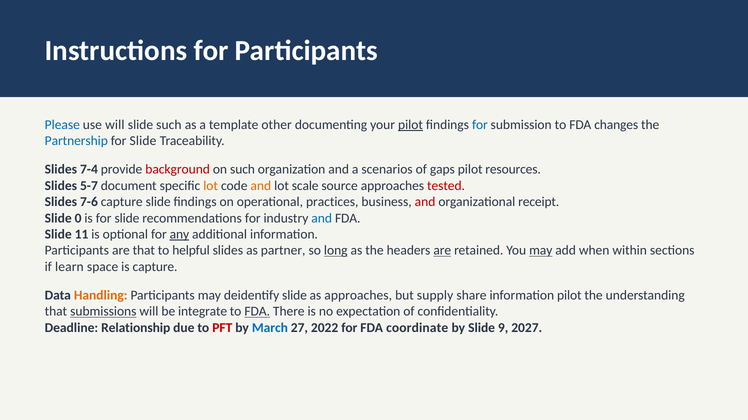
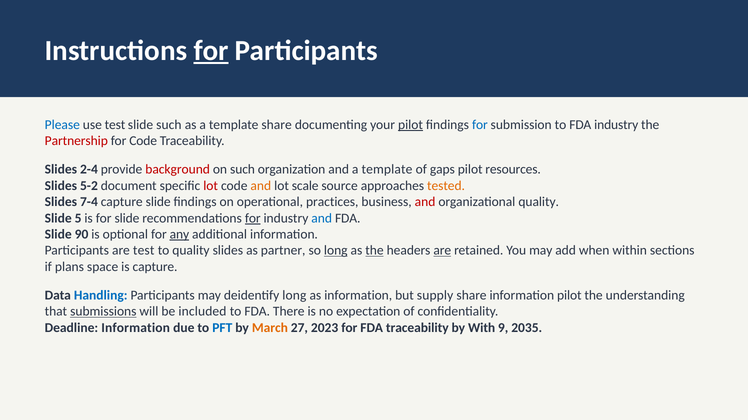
for at (211, 51) underline: none -> present
use will: will -> test
template other: other -> share
FDA changes: changes -> industry
Partnership colour: blue -> red
Slide at (143, 141): Slide -> Code
7-4: 7-4 -> 2-4
and a scenarios: scenarios -> template
5-7: 5-7 -> 5-2
lot at (211, 186) colour: orange -> red
tested colour: red -> orange
7-6: 7-6 -> 7-4
organizational receipt: receipt -> quality
0: 0 -> 5
for at (253, 218) underline: none -> present
11: 11 -> 90
are that: that -> test
to helpful: helpful -> quality
the at (374, 251) underline: none -> present
may at (541, 251) underline: present -> none
learn: learn -> plans
Handling colour: orange -> blue
deidentify slide: slide -> long
as approaches: approaches -> information
integrate: integrate -> included
FDA at (257, 312) underline: present -> none
Deadline Relationship: Relationship -> Information
PFT colour: red -> blue
March colour: blue -> orange
2022: 2022 -> 2023
FDA coordinate: coordinate -> traceability
by Slide: Slide -> With
2027: 2027 -> 2035
